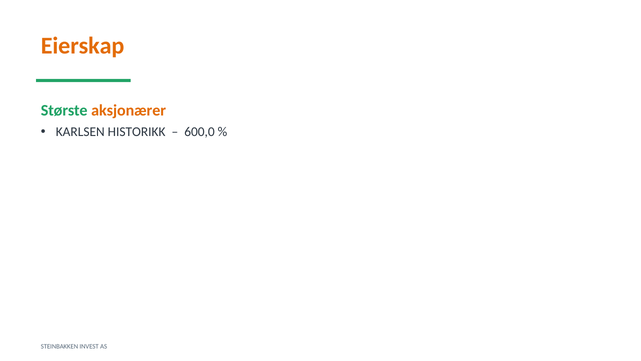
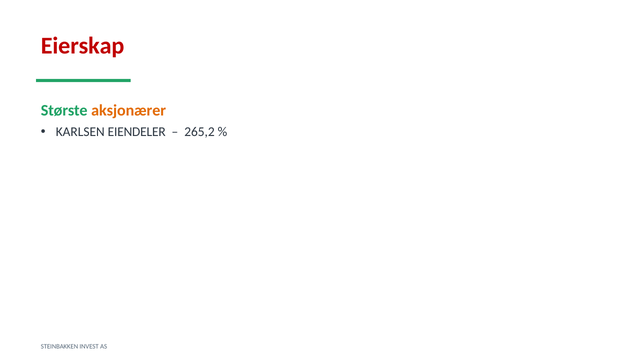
Eierskap colour: orange -> red
HISTORIKK: HISTORIKK -> EIENDELER
600,0: 600,0 -> 265,2
